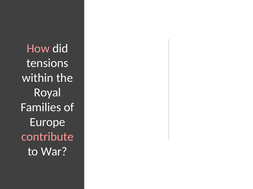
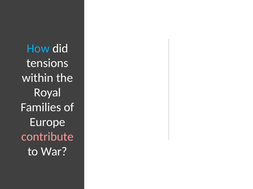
How colour: pink -> light blue
